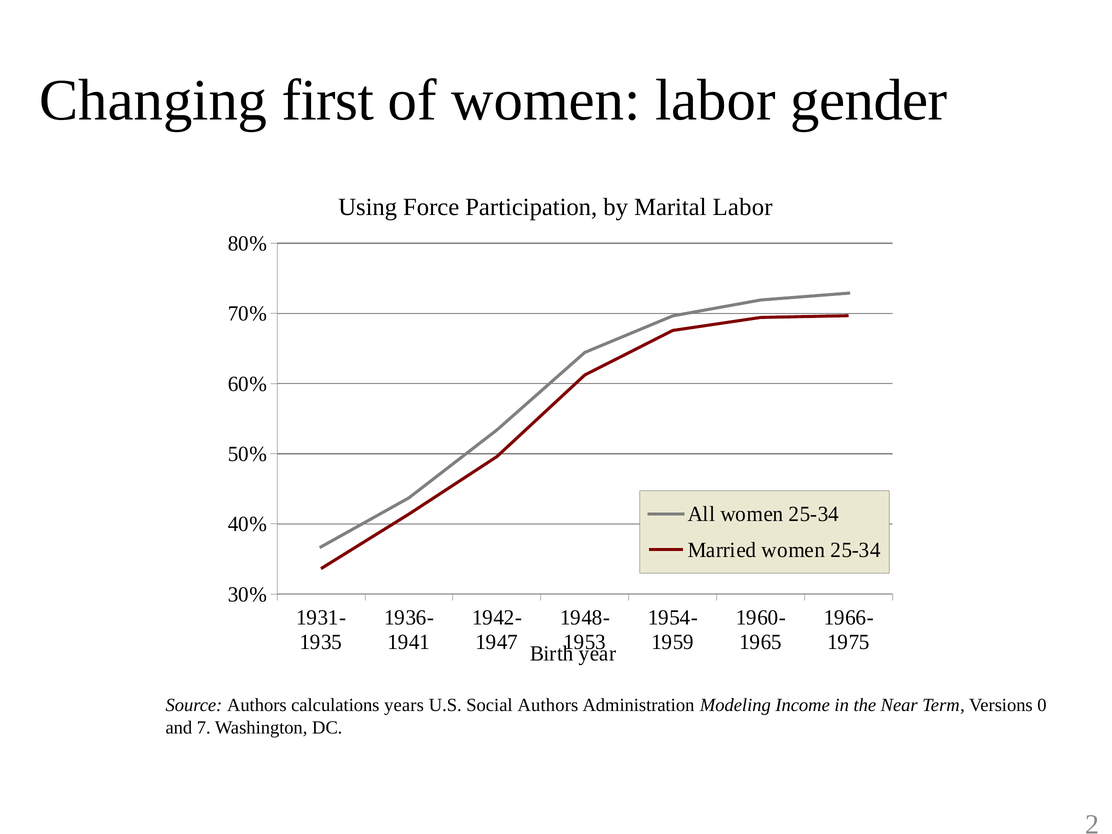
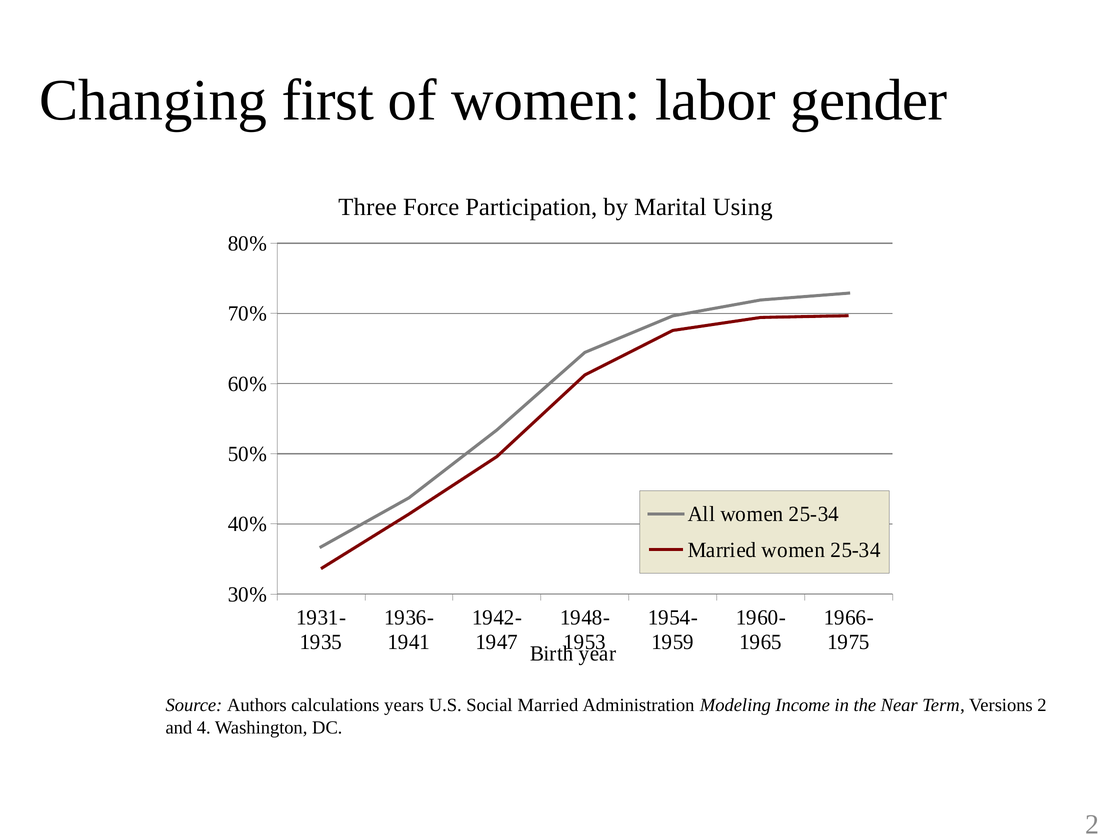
Using: Using -> Three
Marital Labor: Labor -> Using
Social Authors: Authors -> Married
Versions 0: 0 -> 2
7: 7 -> 4
